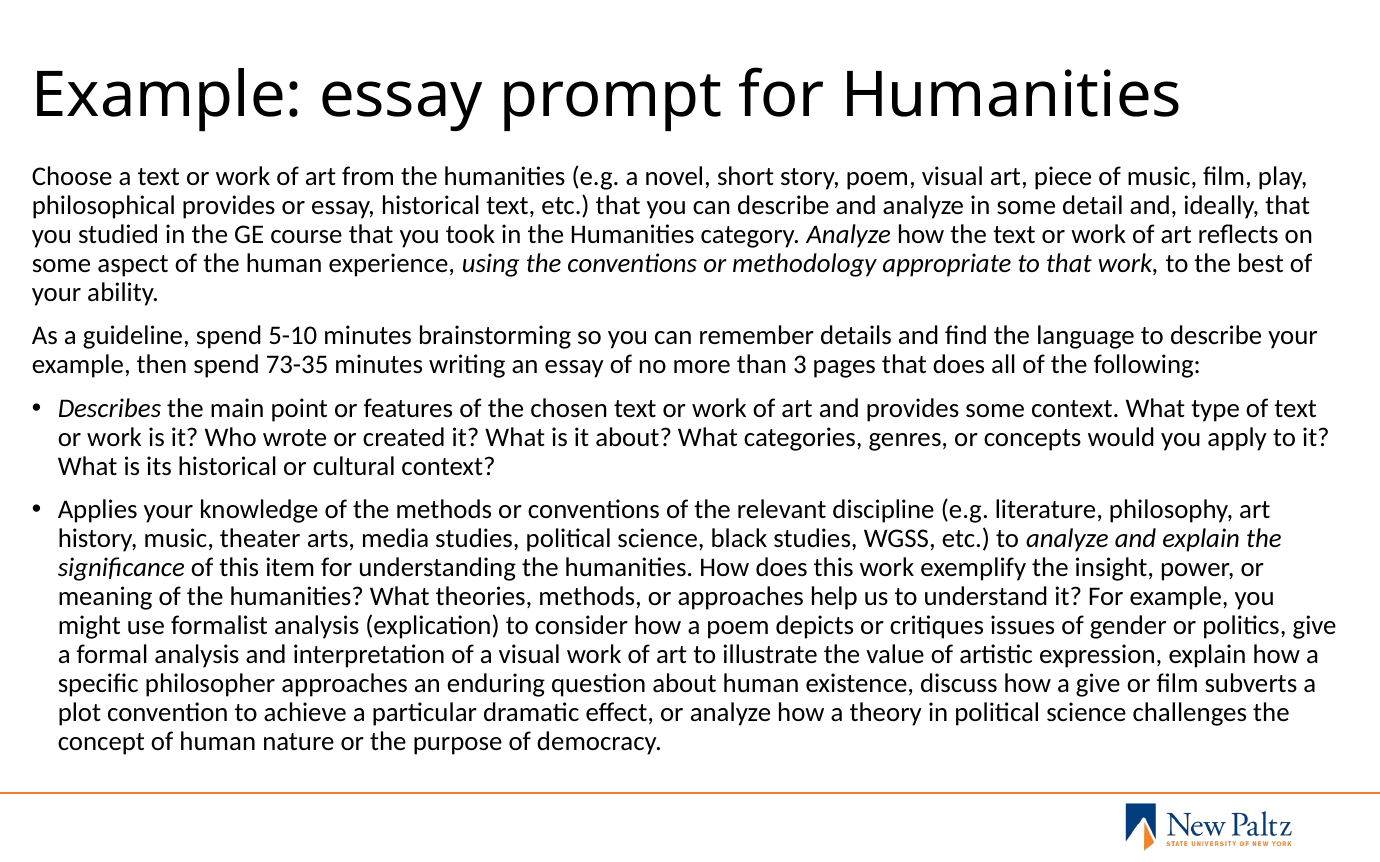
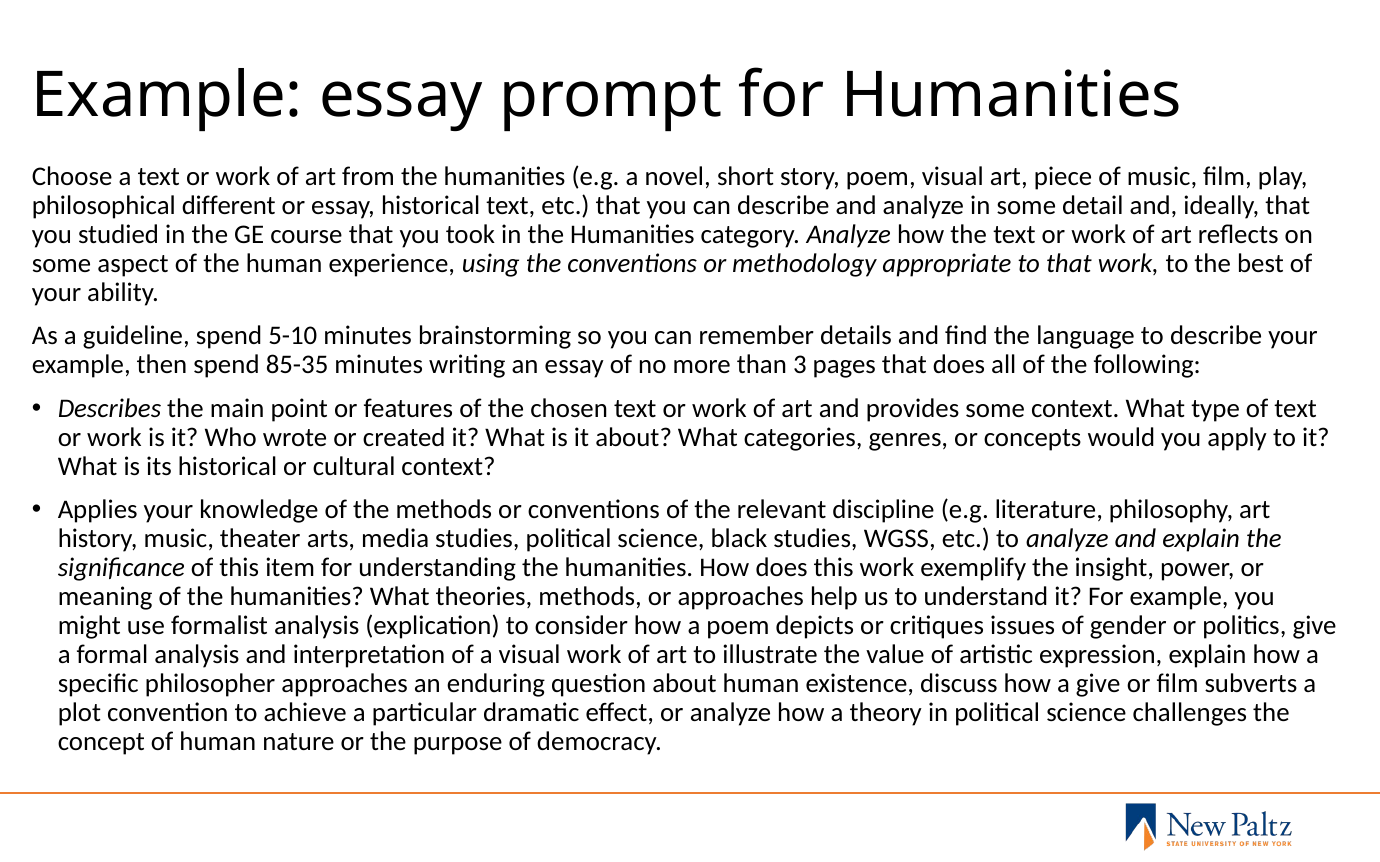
philosophical provides: provides -> different
73-35: 73-35 -> 85-35
